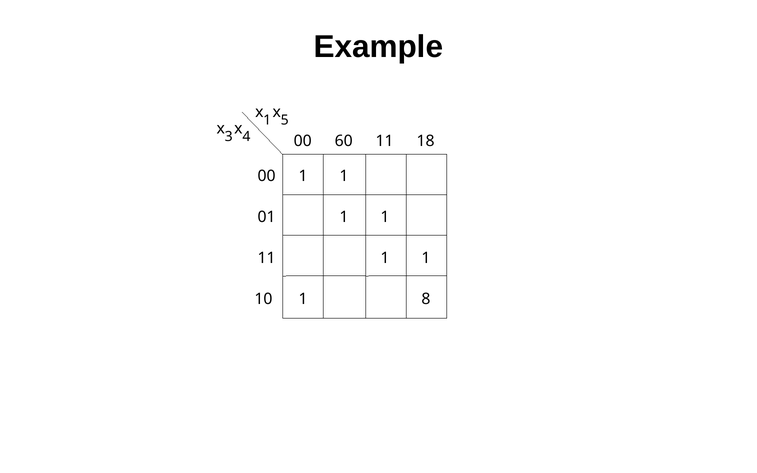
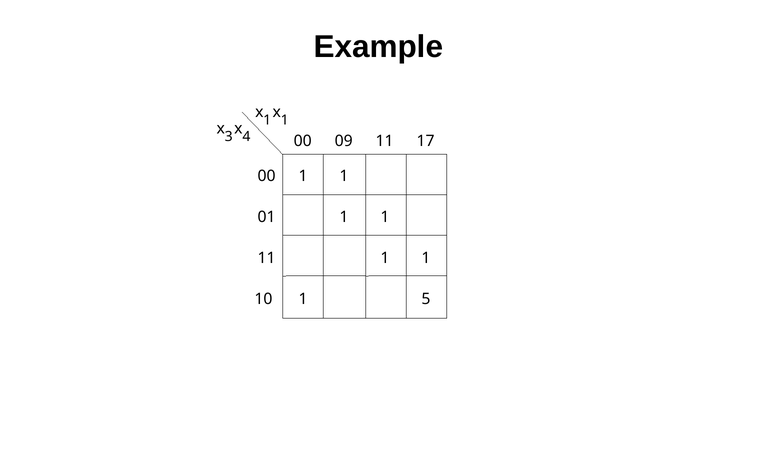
1 x 5: 5 -> 1
60: 60 -> 09
18: 18 -> 17
8: 8 -> 5
